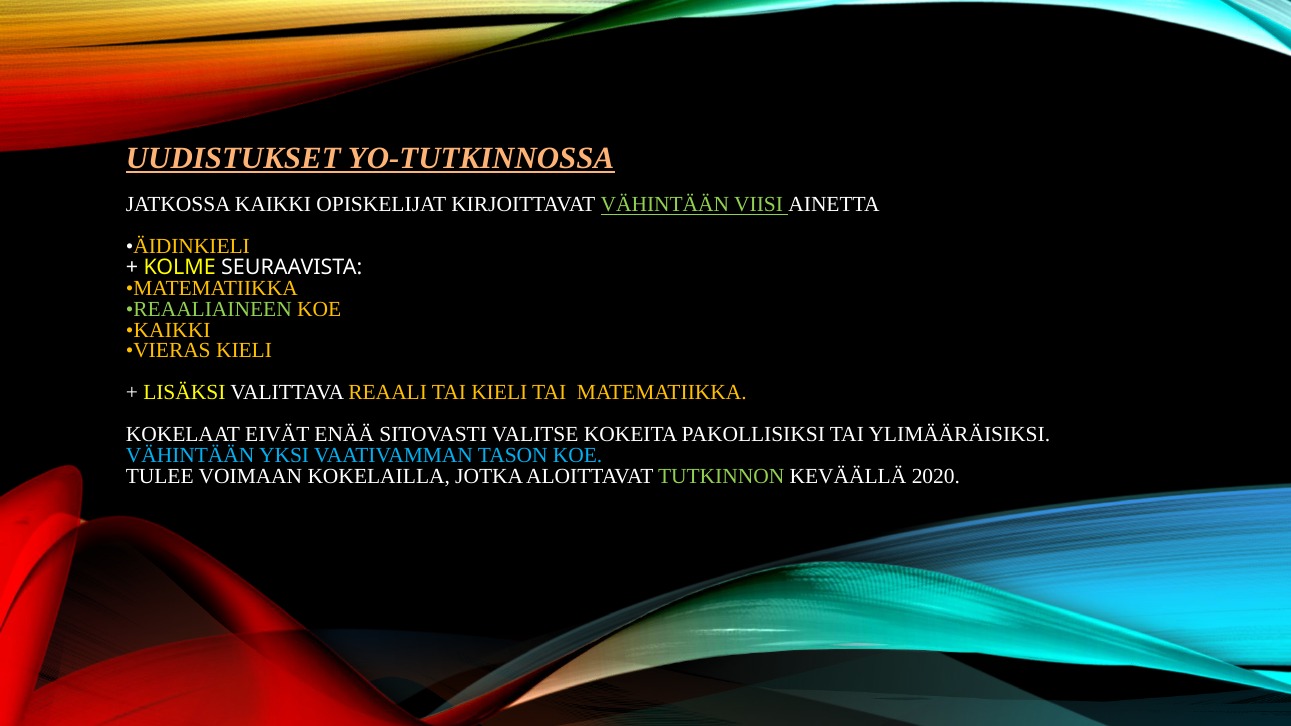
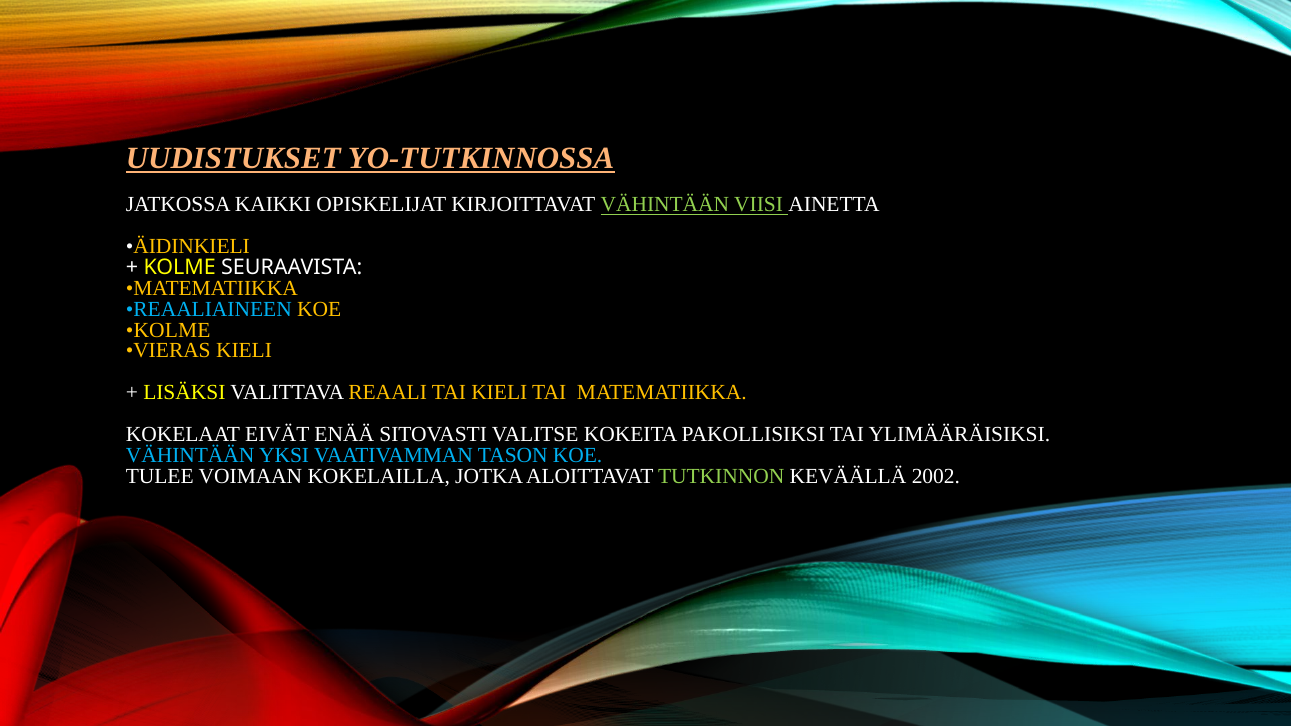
REAALIAINEEN colour: light green -> light blue
KAIKKI at (168, 330): KAIKKI -> KOLME
2020: 2020 -> 2002
